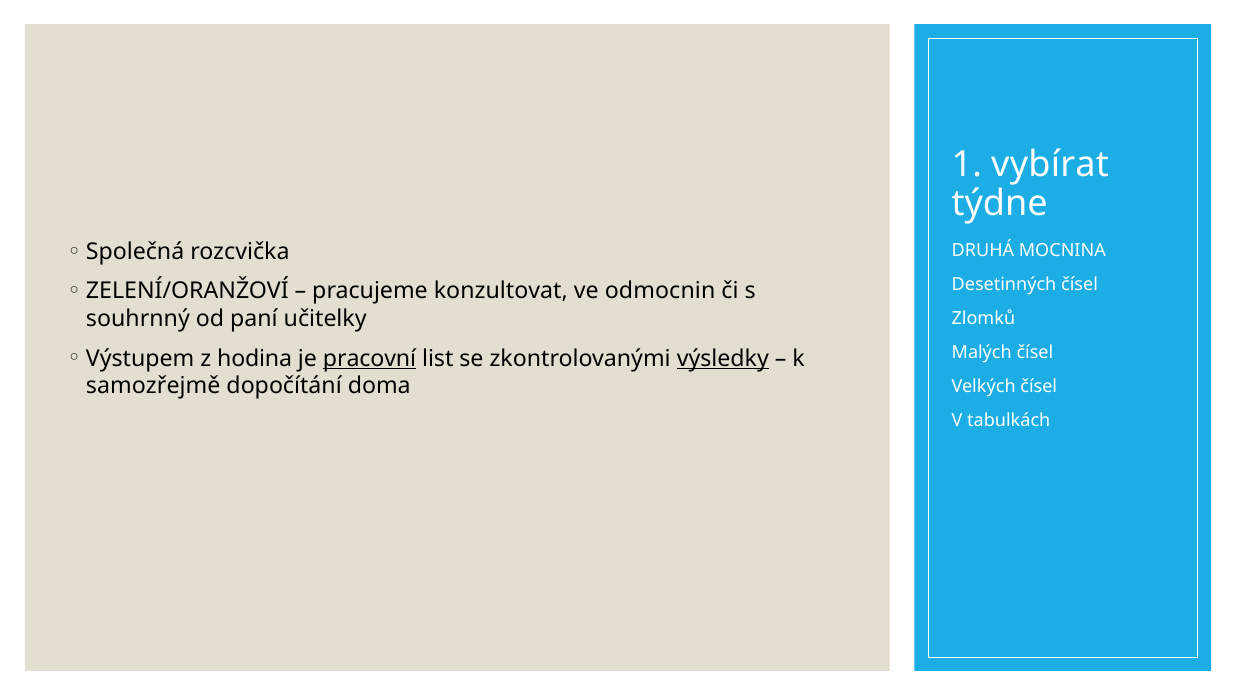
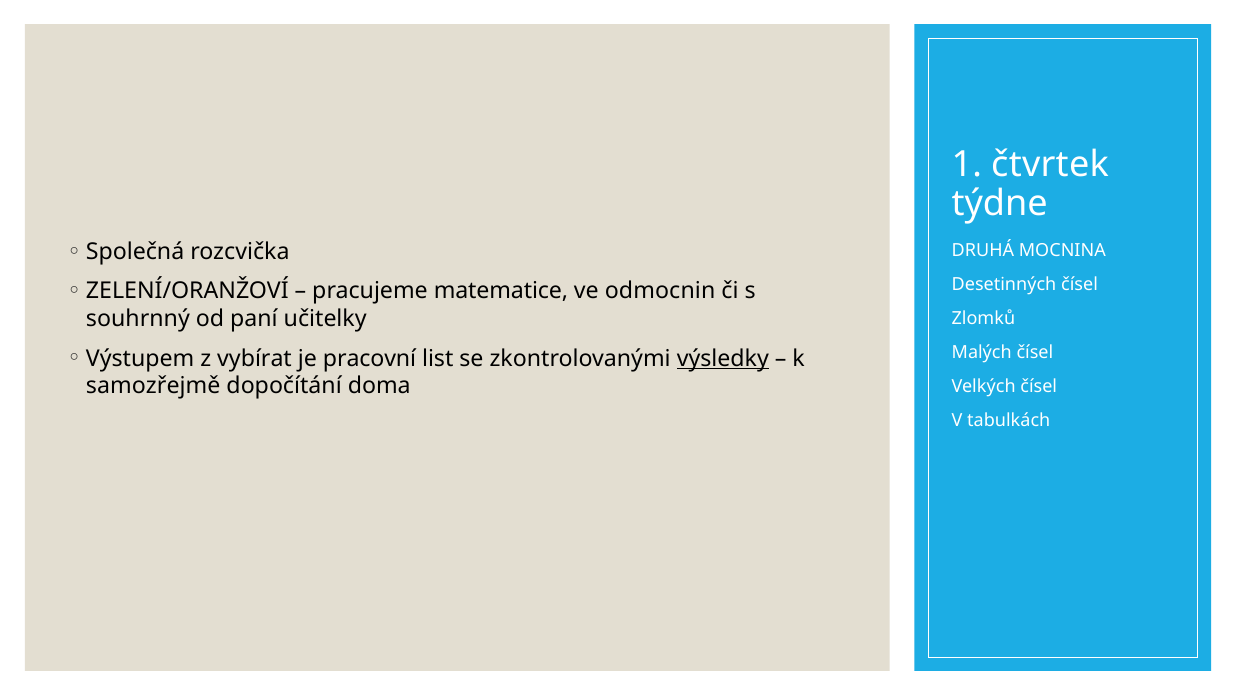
vybírat: vybírat -> čtvrtek
konzultovat: konzultovat -> matematice
hodina: hodina -> vybírat
pracovní underline: present -> none
